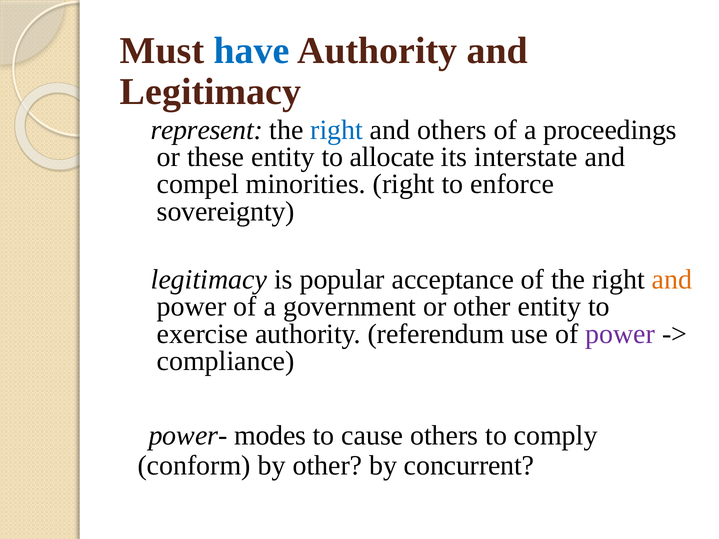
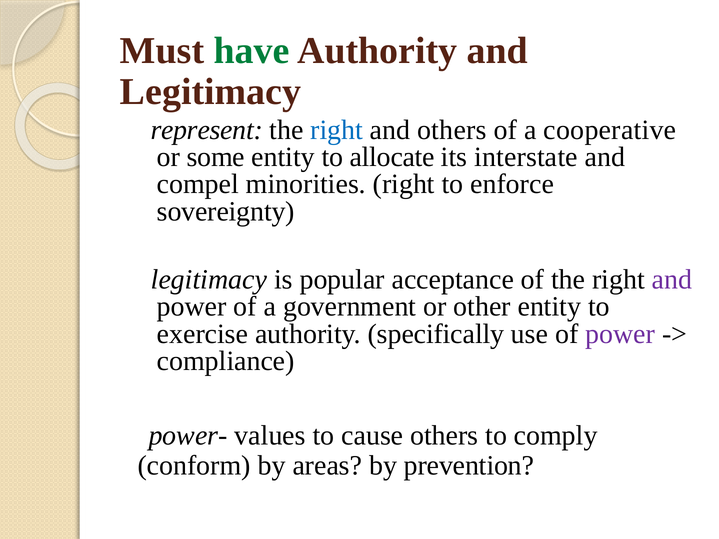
have colour: blue -> green
proceedings: proceedings -> cooperative
these: these -> some
and at (672, 280) colour: orange -> purple
referendum: referendum -> specifically
modes: modes -> values
by other: other -> areas
concurrent: concurrent -> prevention
